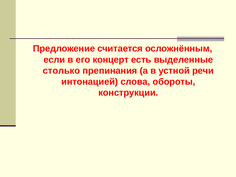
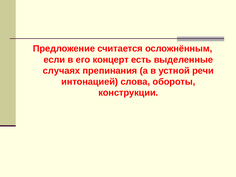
столько: столько -> случаях
